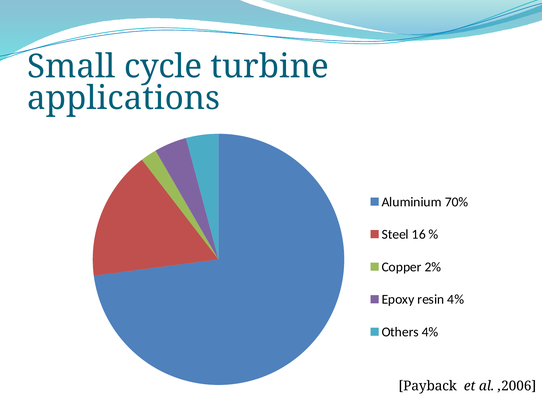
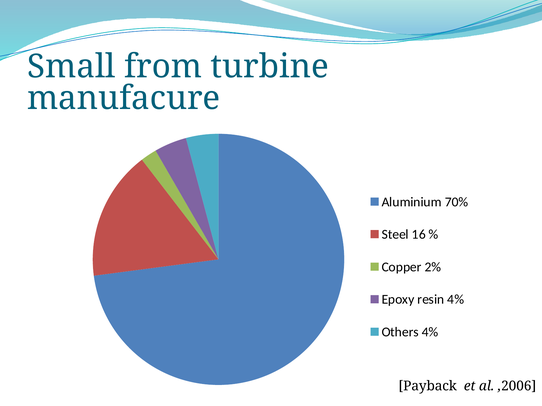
cycle: cycle -> from
applications: applications -> manufacure
